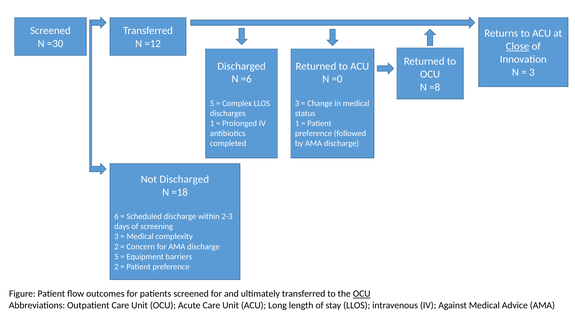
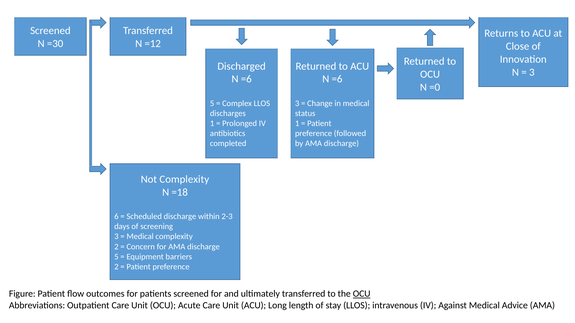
Close underline: present -> none
=0 at (337, 79): =0 -> =6
=8: =8 -> =0
Not Discharged: Discharged -> Complexity
